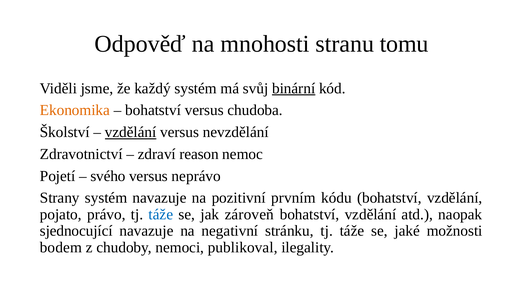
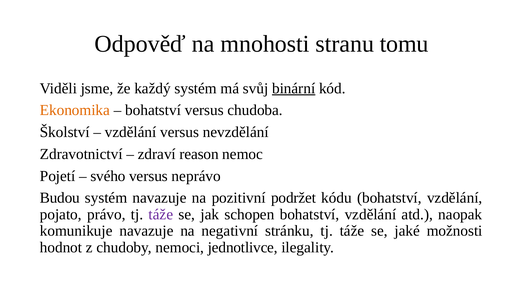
vzdělání at (131, 132) underline: present -> none
Strany: Strany -> Budou
prvním: prvním -> podržet
táže at (161, 215) colour: blue -> purple
zároveň: zároveň -> schopen
sjednocující: sjednocující -> komunikuje
bodem: bodem -> hodnot
publikoval: publikoval -> jednotlivce
